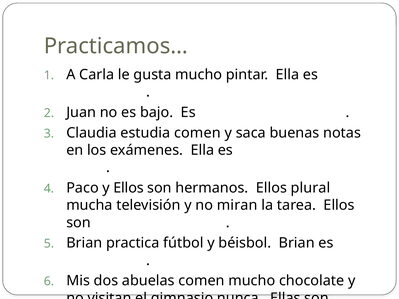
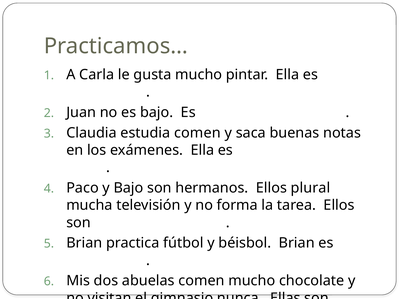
y Ellos: Ellos -> Bajo
miran: miran -> forma
